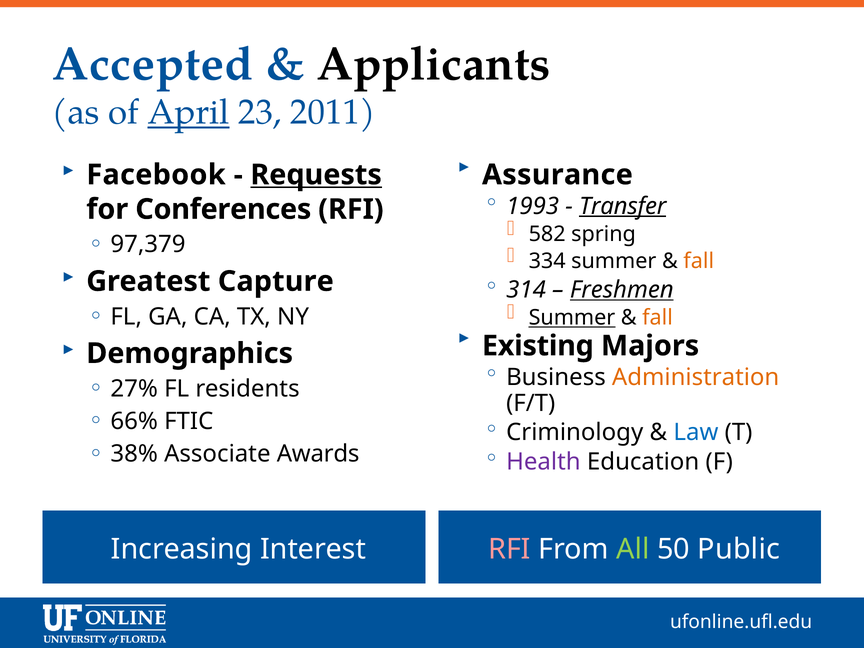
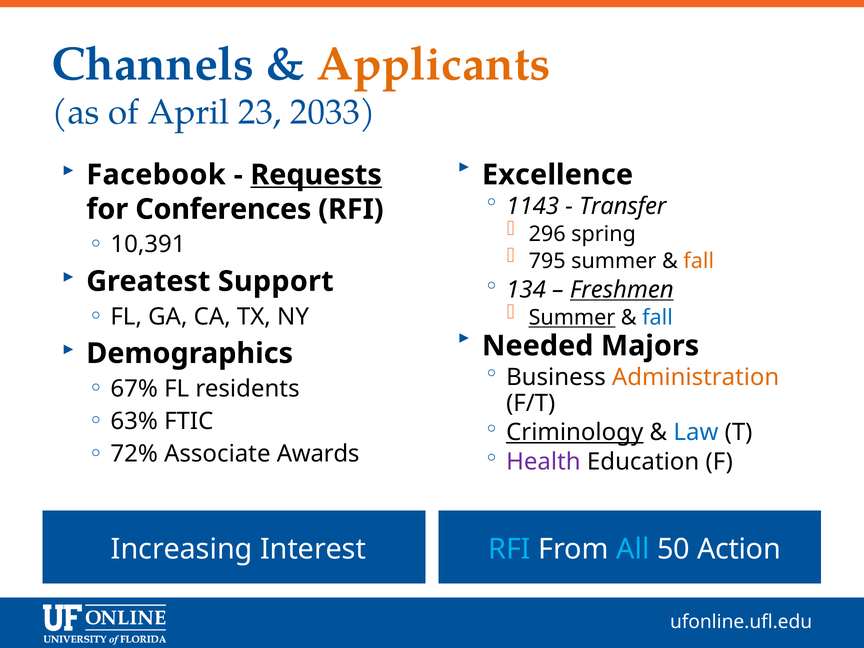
Accepted: Accepted -> Channels
Applicants colour: black -> orange
April underline: present -> none
2011: 2011 -> 2033
Assurance: Assurance -> Excellence
1993: 1993 -> 1143
Transfer underline: present -> none
582: 582 -> 296
97,379: 97,379 -> 10,391
334: 334 -> 795
Capture: Capture -> Support
314: 314 -> 134
fall at (658, 318) colour: orange -> blue
Existing: Existing -> Needed
27%: 27% -> 67%
66%: 66% -> 63%
Criminology underline: none -> present
38%: 38% -> 72%
RFI at (509, 549) colour: pink -> light blue
All colour: light green -> light blue
Public: Public -> Action
